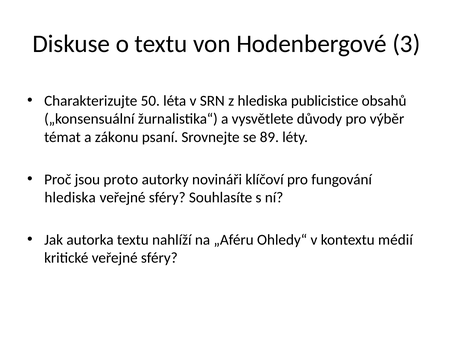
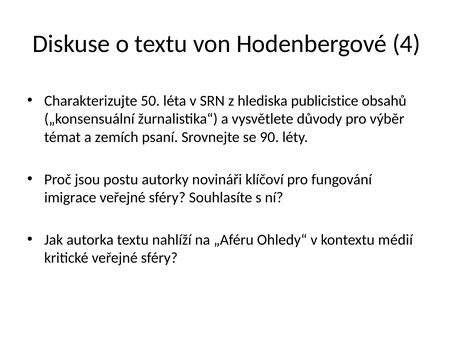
3: 3 -> 4
zákonu: zákonu -> zemích
89: 89 -> 90
proto: proto -> postu
hlediska at (70, 197): hlediska -> imigrace
